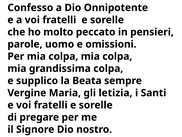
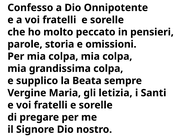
uomo: uomo -> storia
